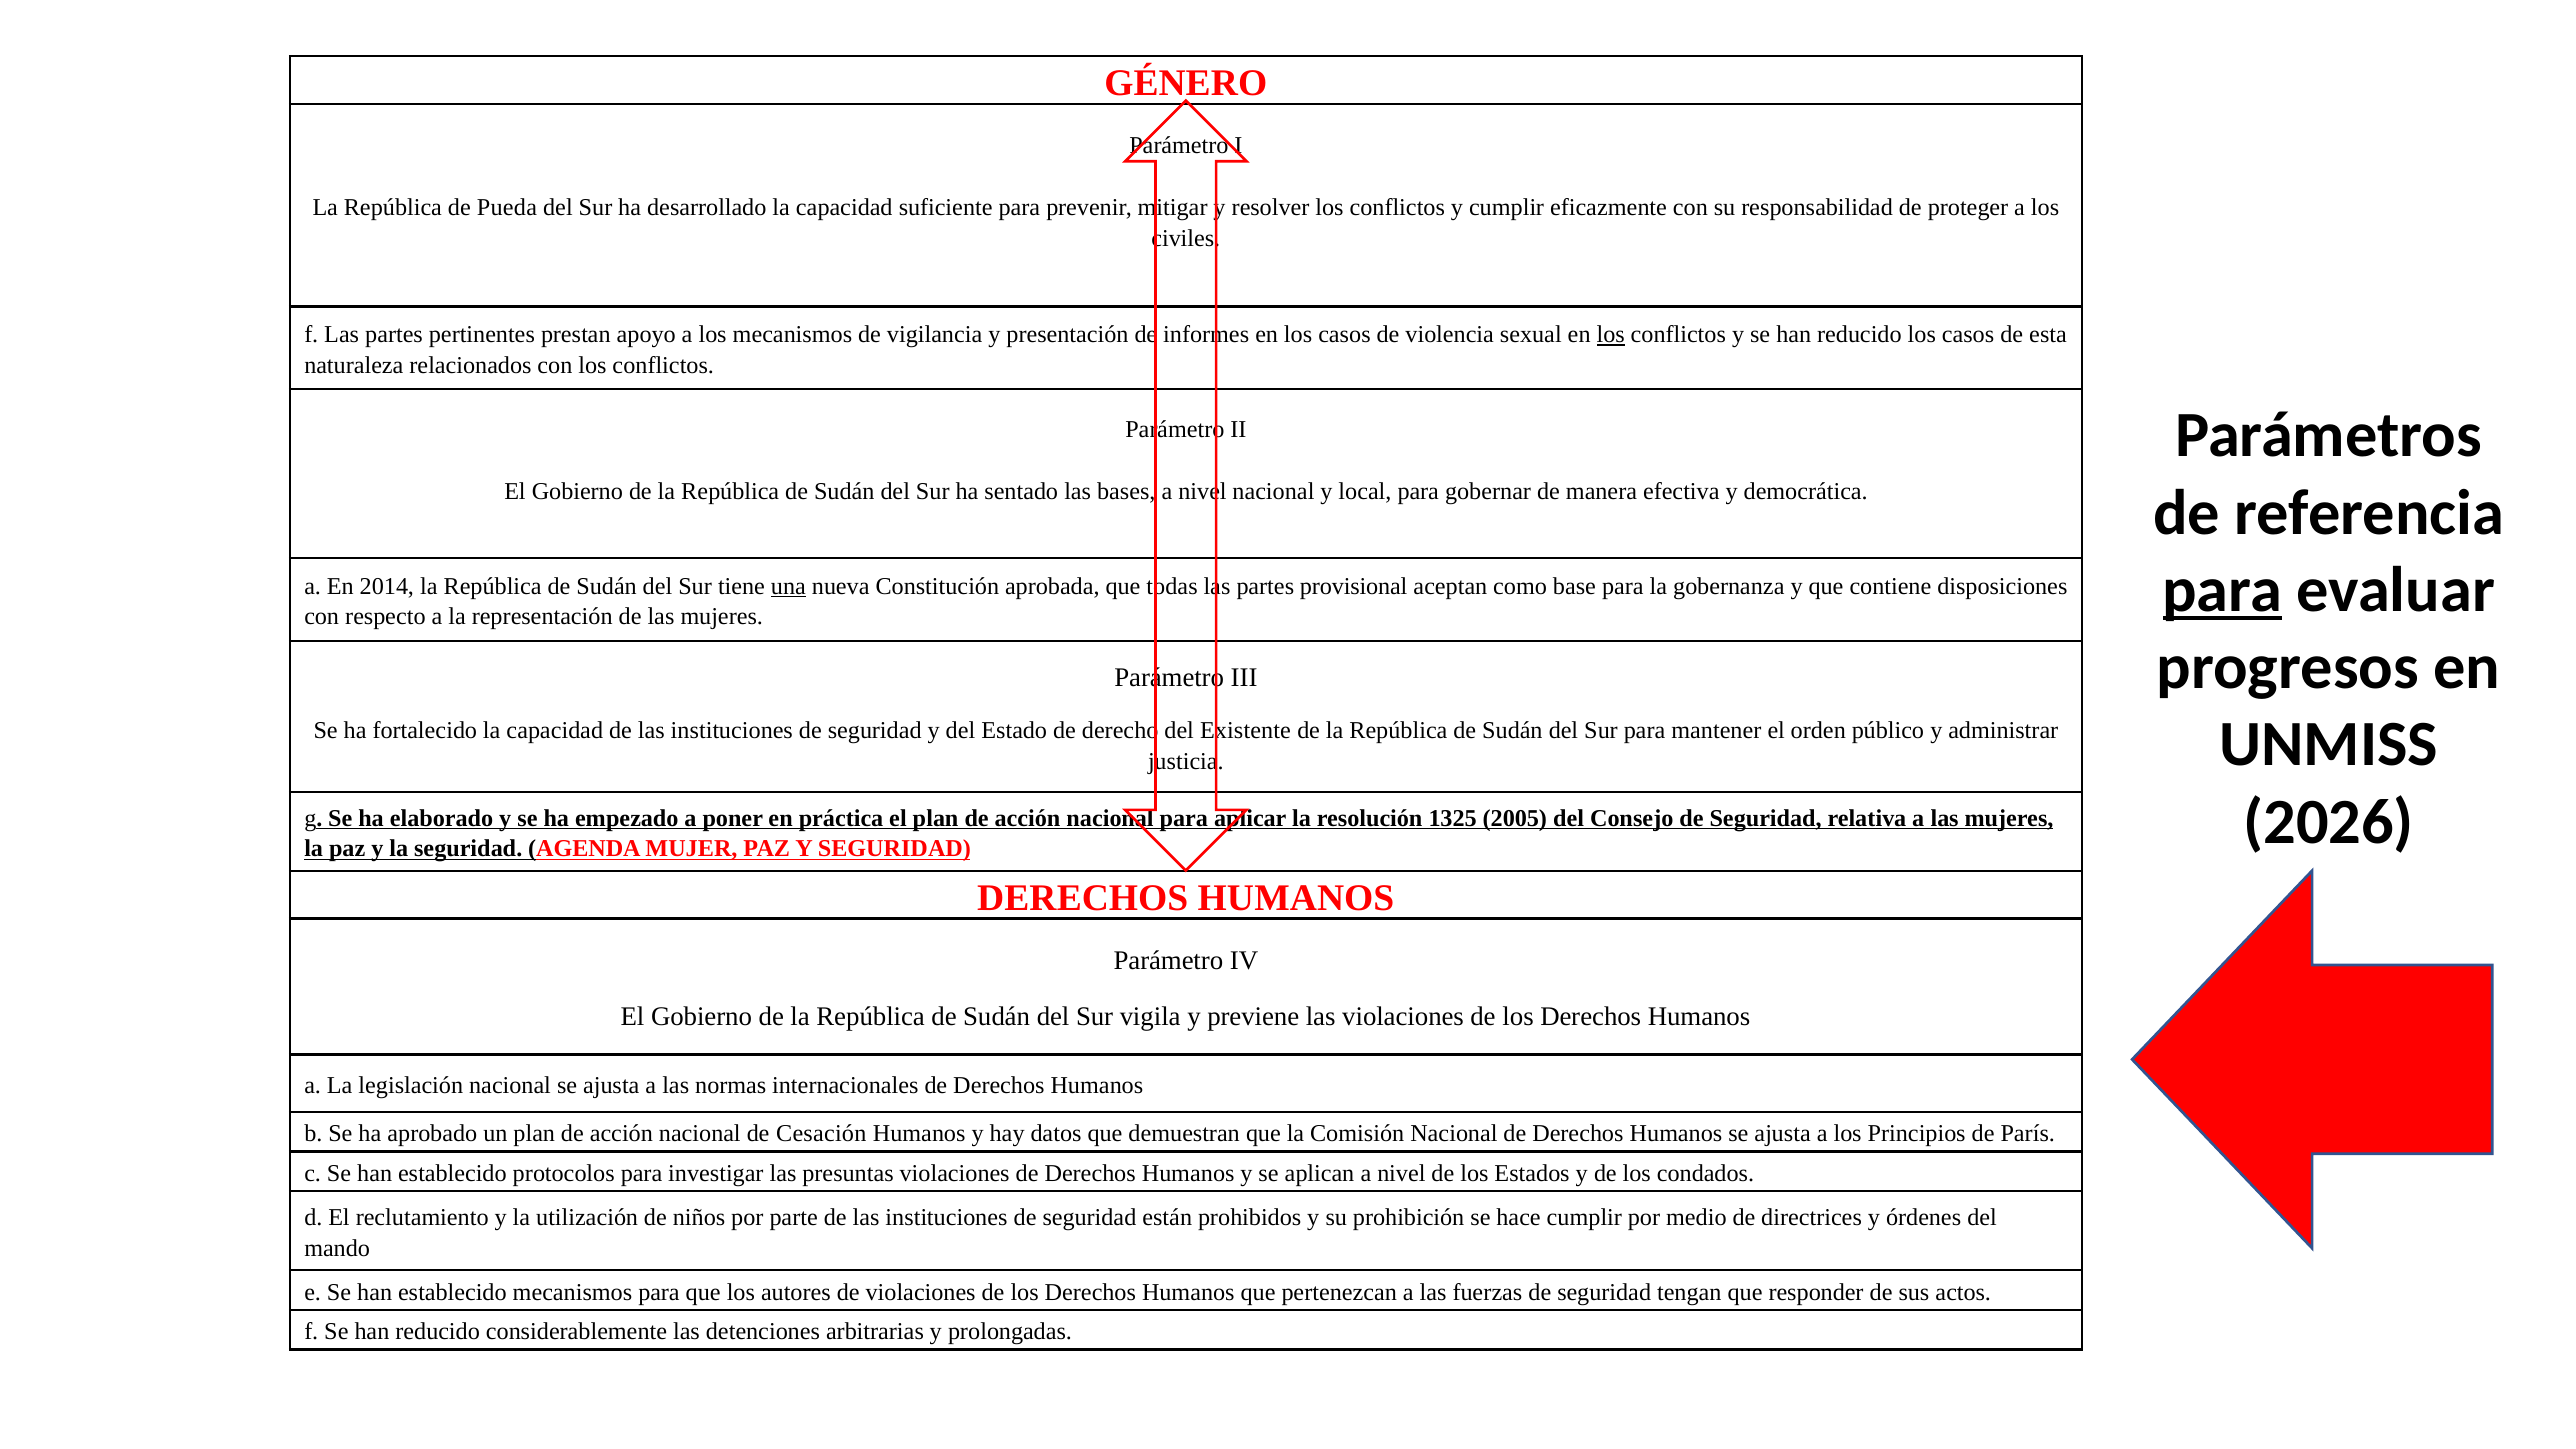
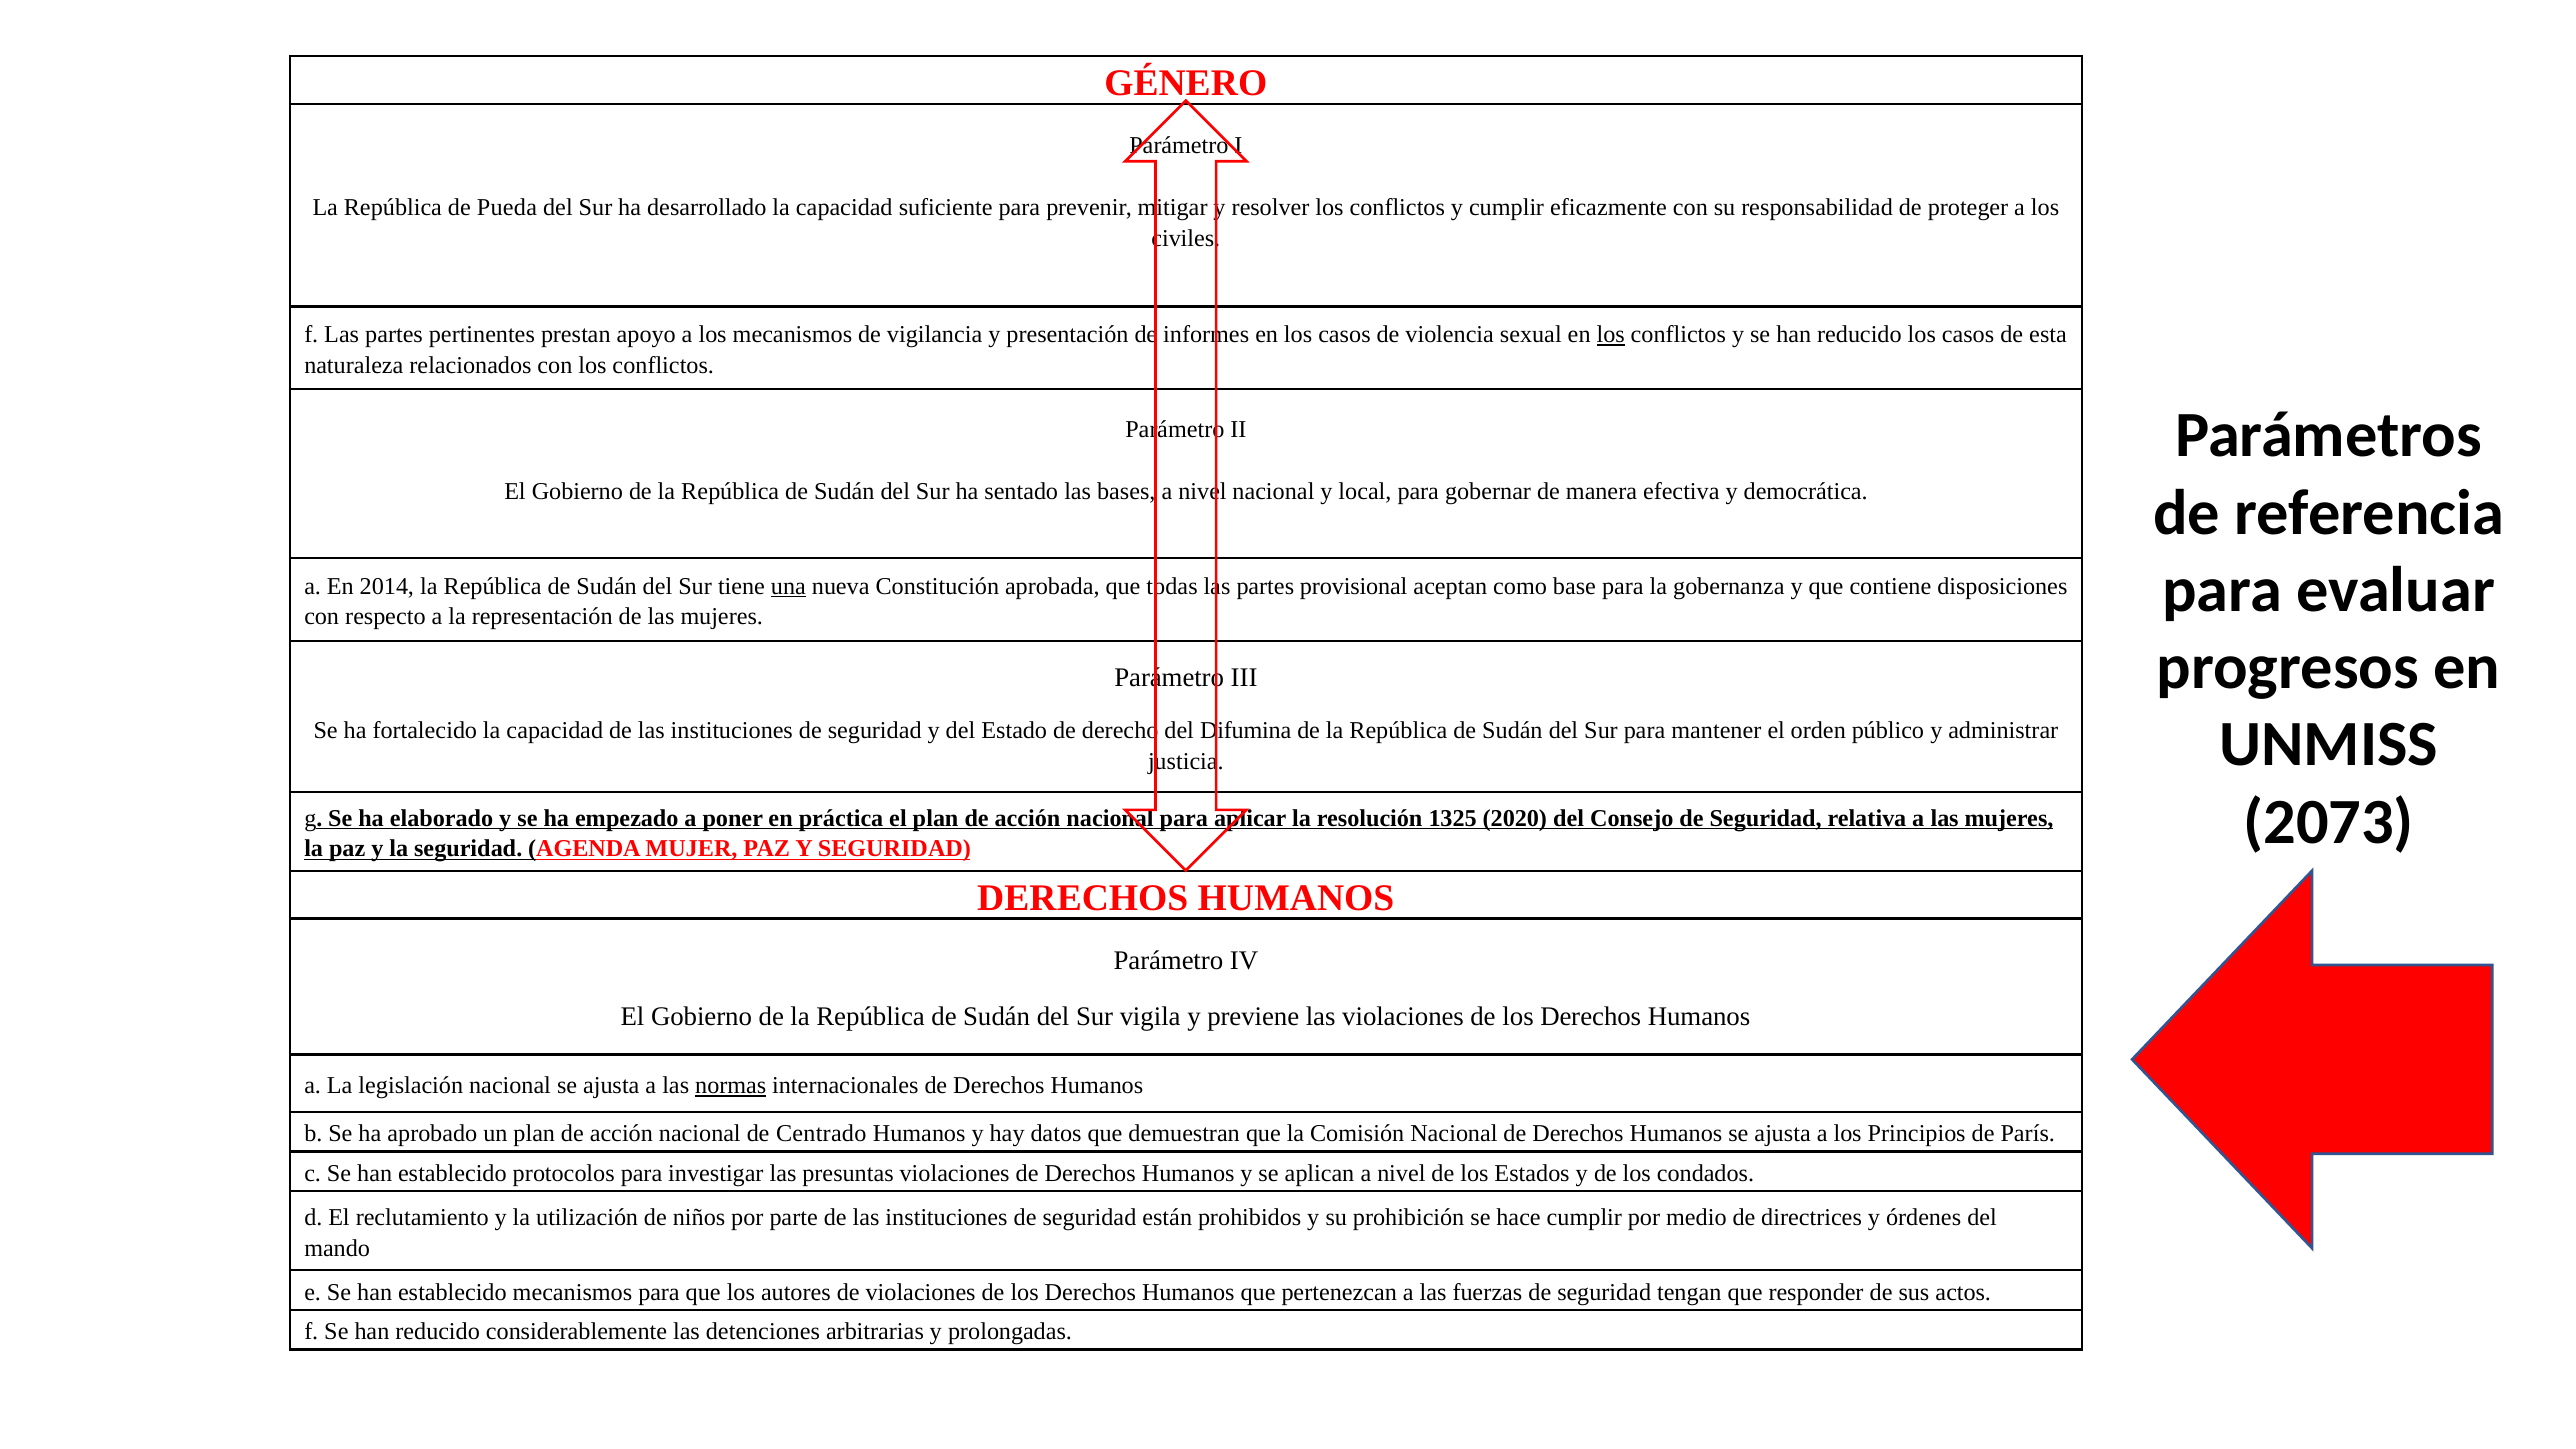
para at (2222, 590) underline: present -> none
Existente: Existente -> Difumina
2026: 2026 -> 2073
2005: 2005 -> 2020
normas underline: none -> present
Cesación: Cesación -> Centrado
